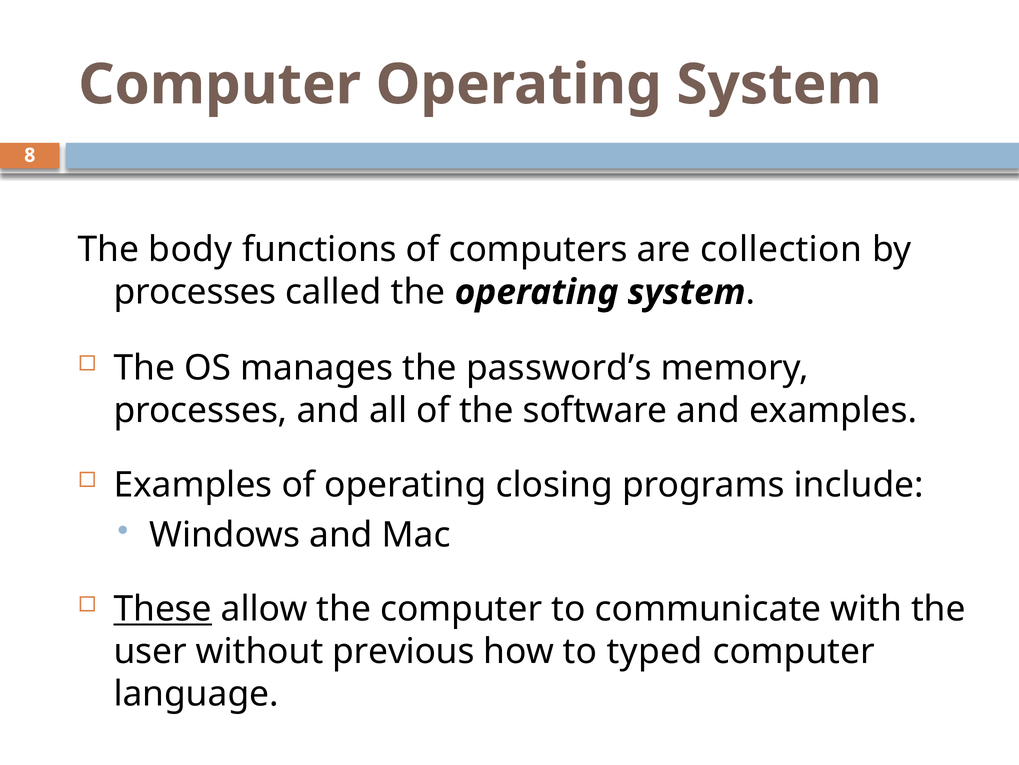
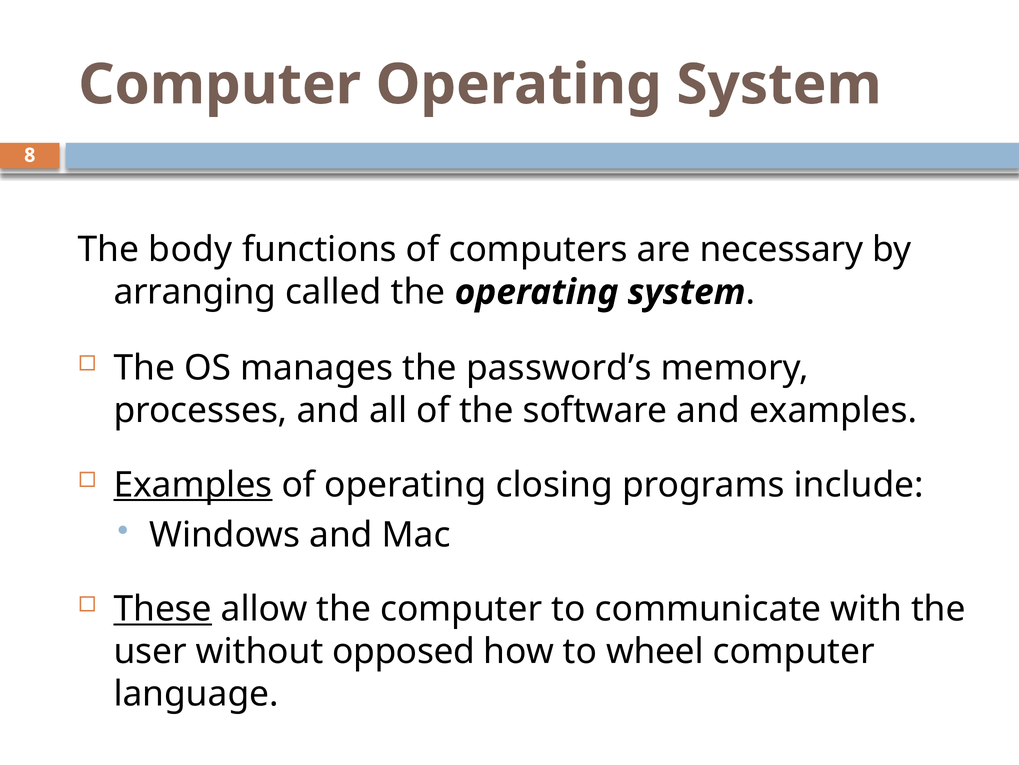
collection: collection -> necessary
processes at (195, 292): processes -> arranging
Examples at (193, 484) underline: none -> present
previous: previous -> opposed
typed: typed -> wheel
